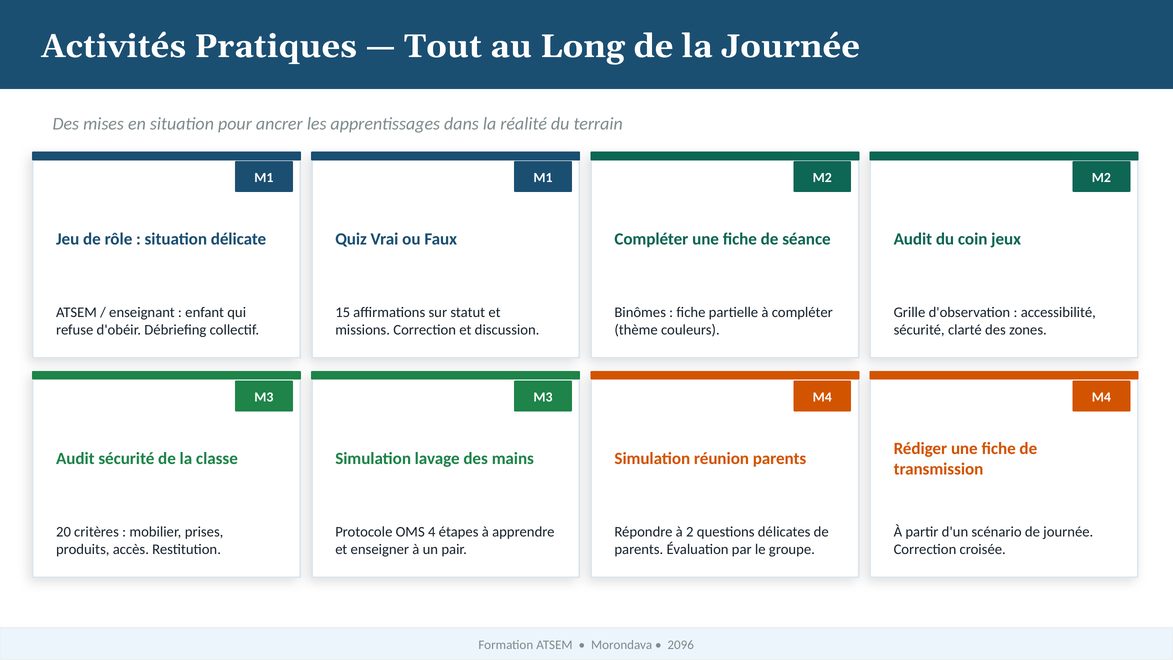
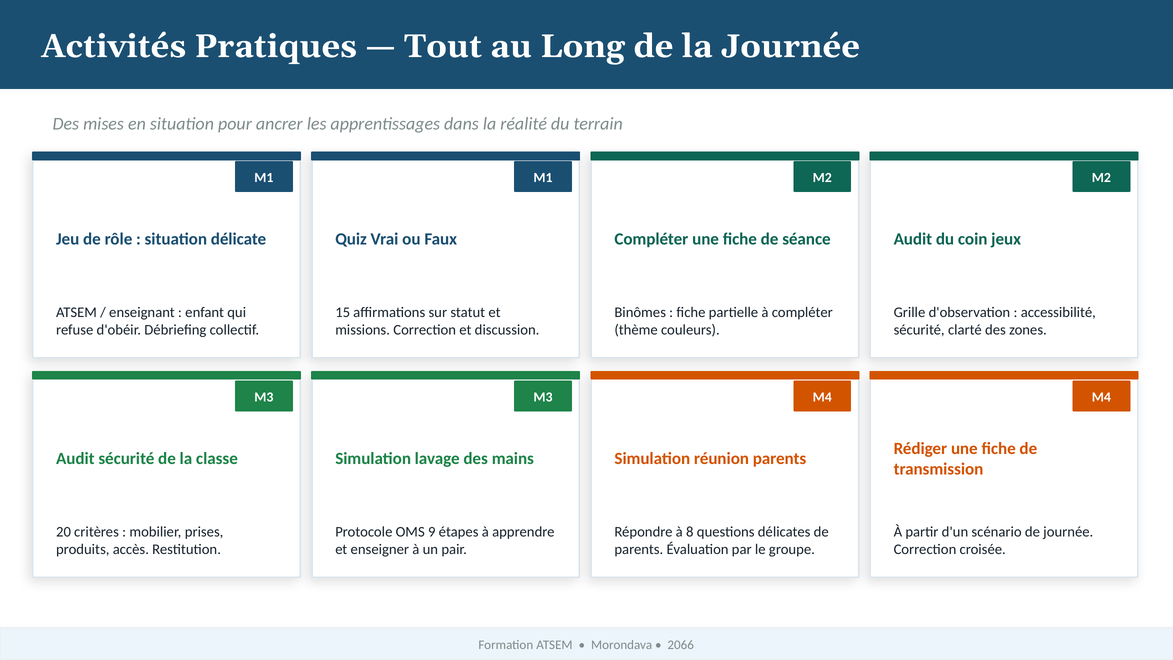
4: 4 -> 9
2: 2 -> 8
2096: 2096 -> 2066
